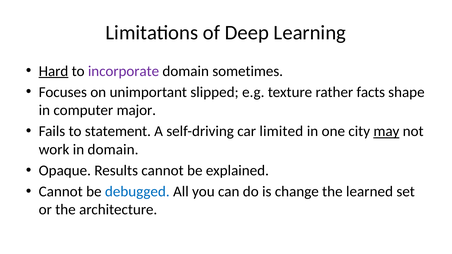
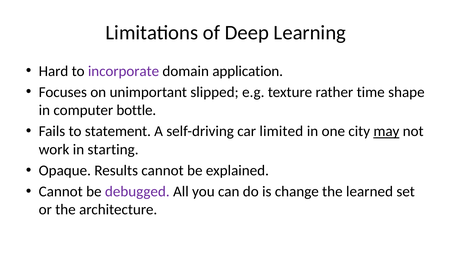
Hard underline: present -> none
sometimes: sometimes -> application
facts: facts -> time
major: major -> bottle
in domain: domain -> starting
debugged colour: blue -> purple
